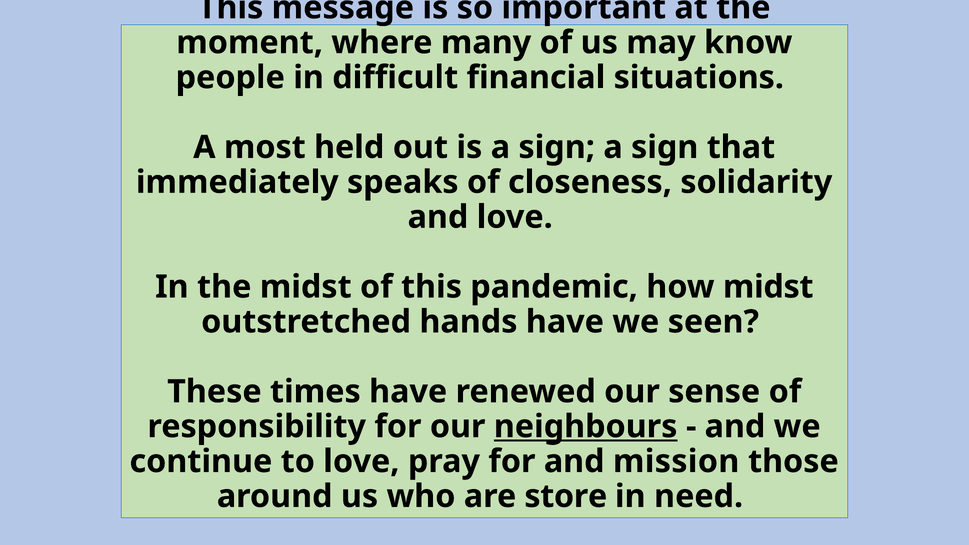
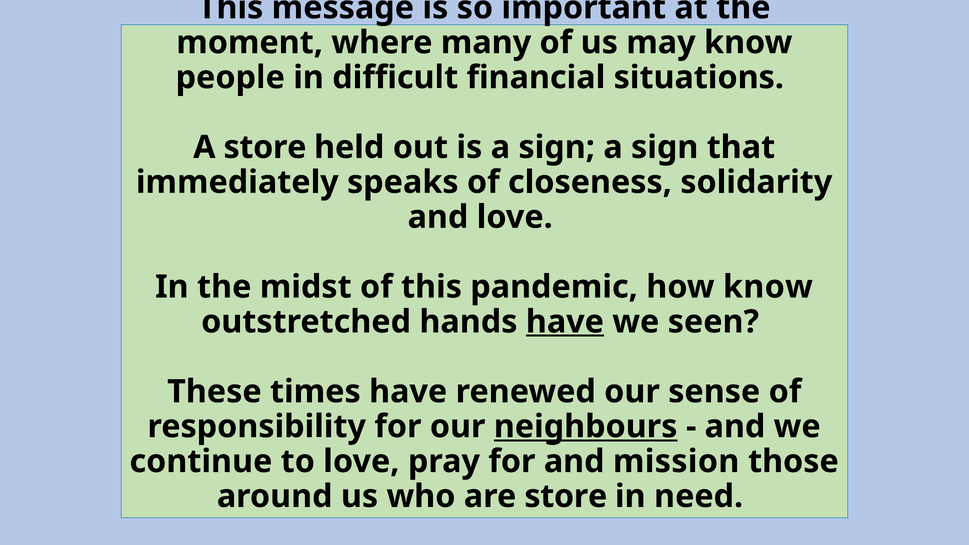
A most: most -> store
how midst: midst -> know
have at (565, 322) underline: none -> present
